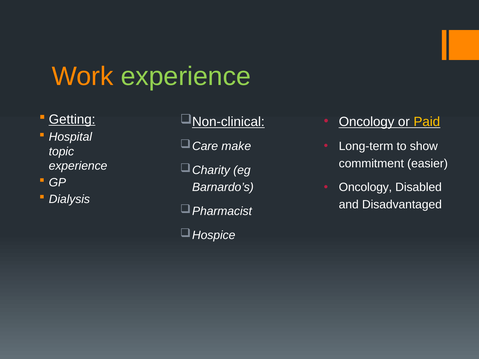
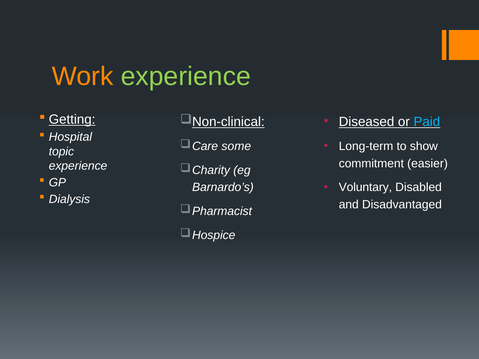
Oncology at (367, 122): Oncology -> Diseased
Paid colour: yellow -> light blue
make: make -> some
Oncology at (365, 187): Oncology -> Voluntary
